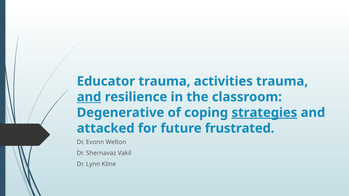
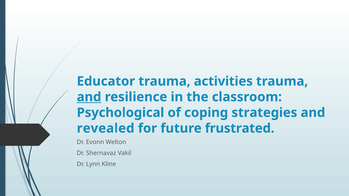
Degenerative: Degenerative -> Psychological
strategies underline: present -> none
attacked: attacked -> revealed
